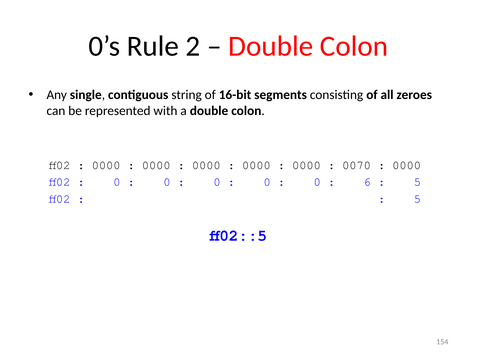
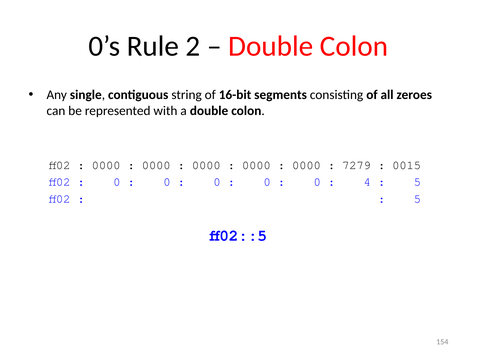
0070: 0070 -> 7279
0000 at (407, 165): 0000 -> 0015
6: 6 -> 4
